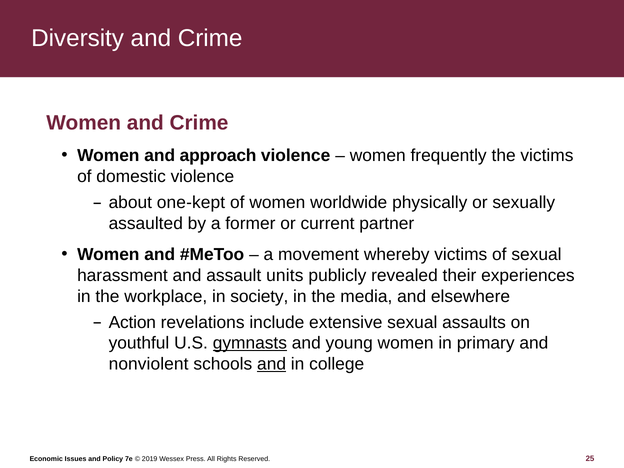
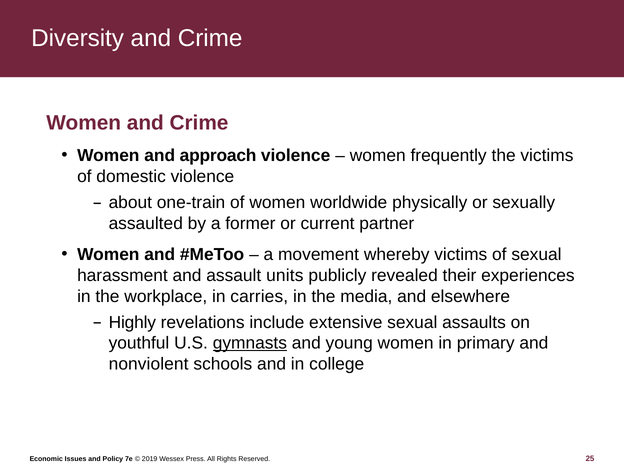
one-kept: one-kept -> one-train
society: society -> carries
Action: Action -> Highly
and at (272, 364) underline: present -> none
